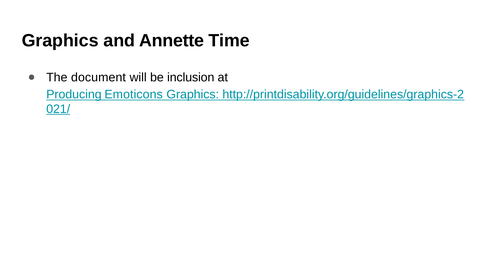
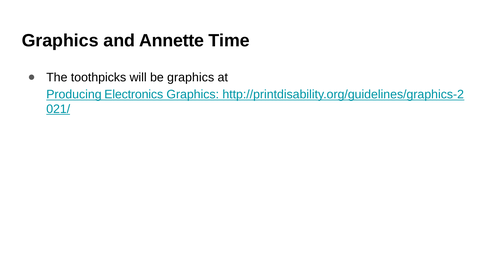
document: document -> toothpicks
be inclusion: inclusion -> graphics
Emoticons: Emoticons -> Electronics
